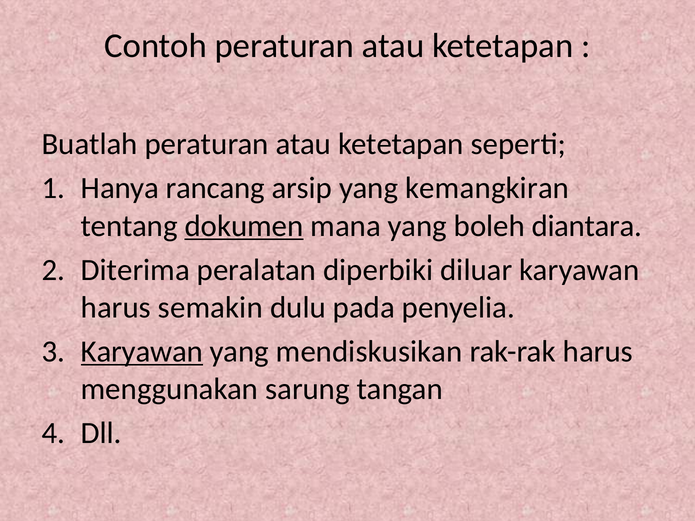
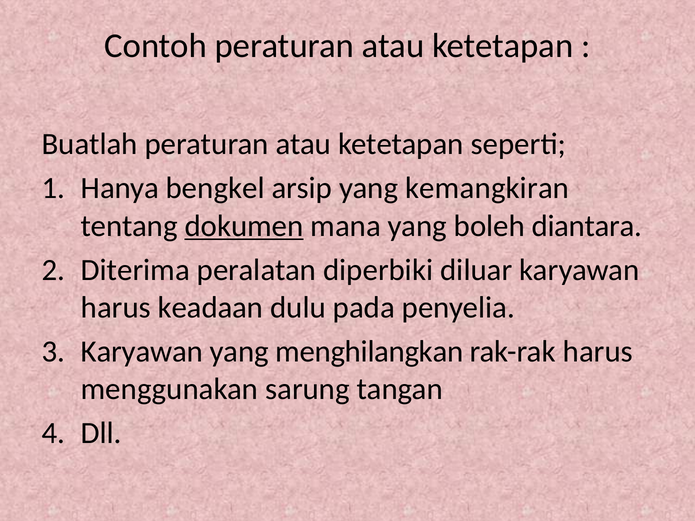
rancang: rancang -> bengkel
semakin: semakin -> keadaan
Karyawan at (142, 352) underline: present -> none
mendiskusikan: mendiskusikan -> menghilangkan
